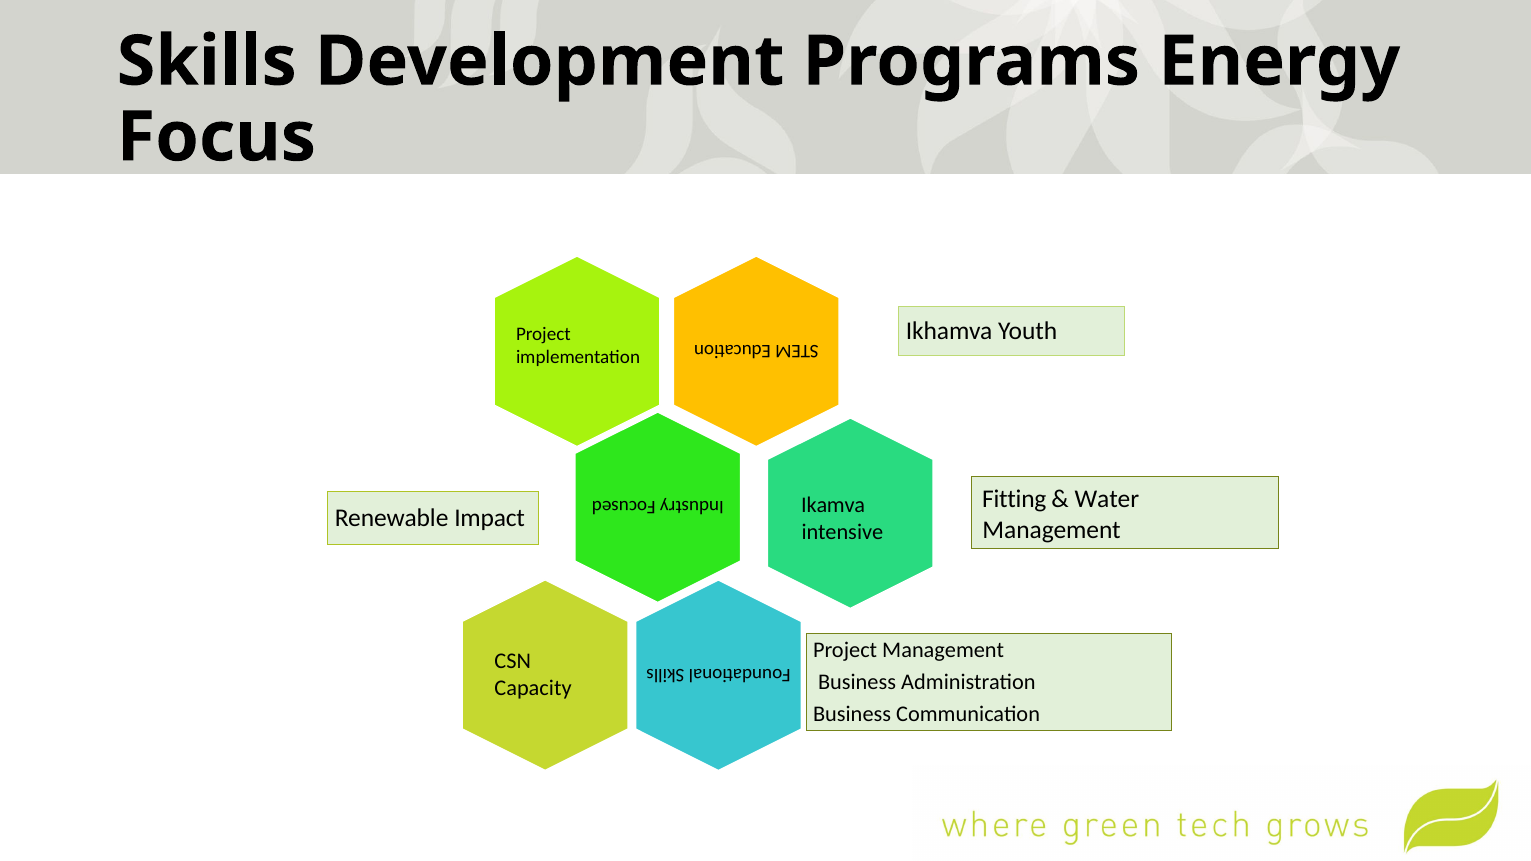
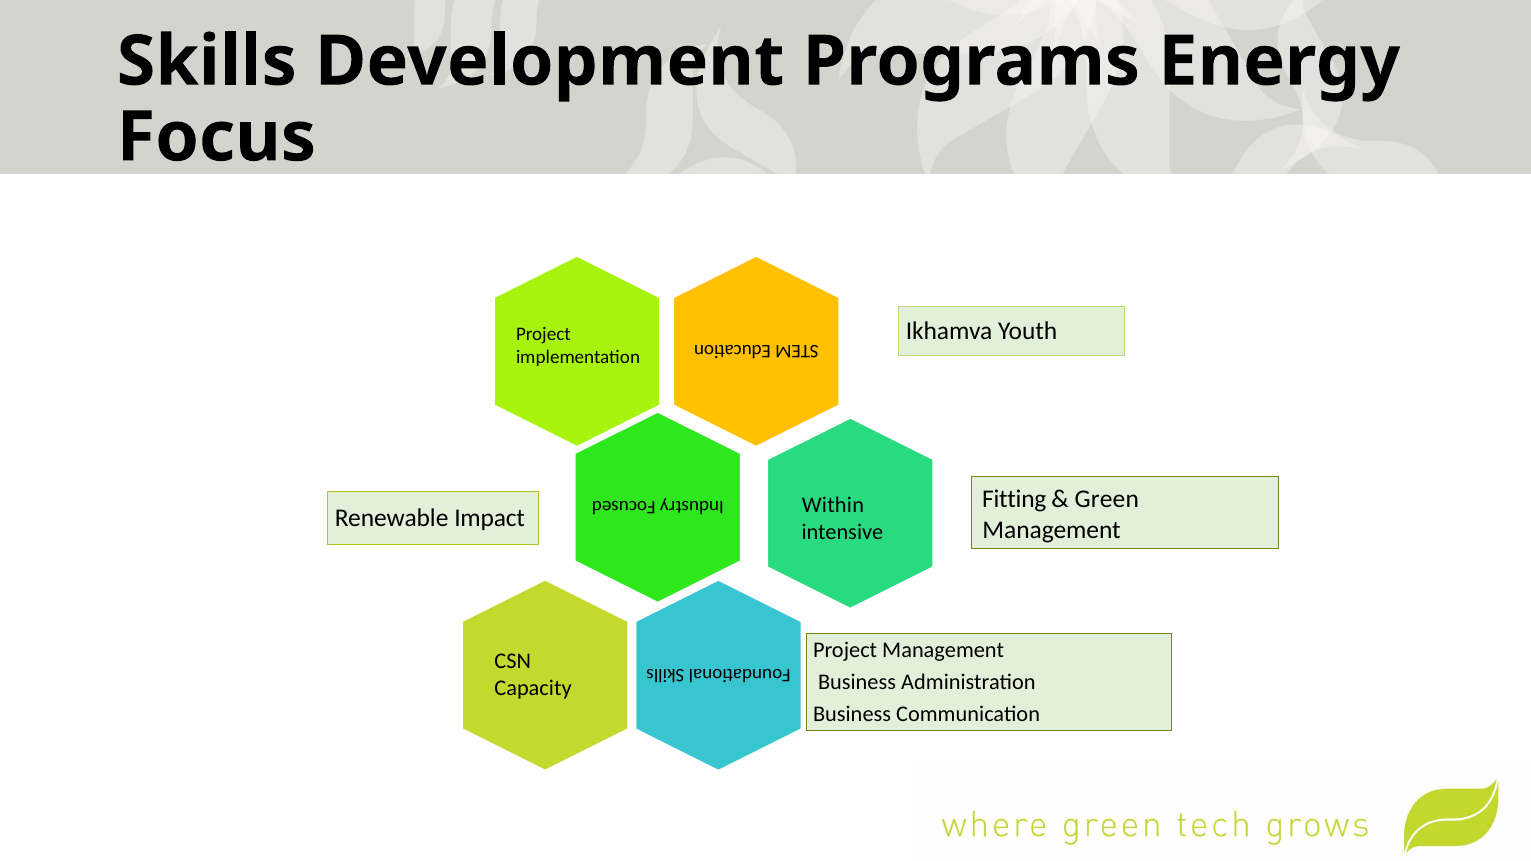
Water: Water -> Green
Ikamva: Ikamva -> Within
